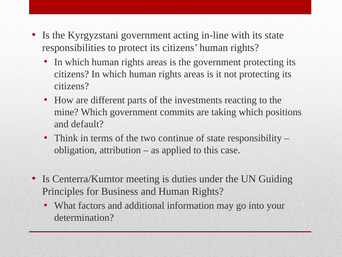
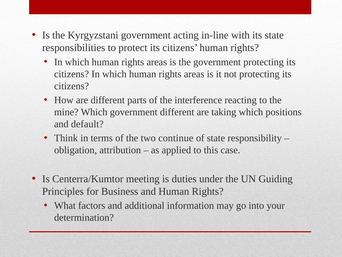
investments: investments -> interference
government commits: commits -> different
